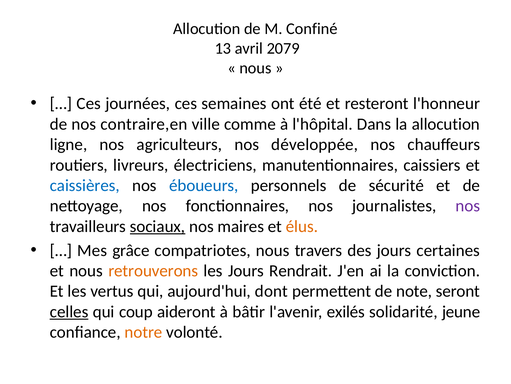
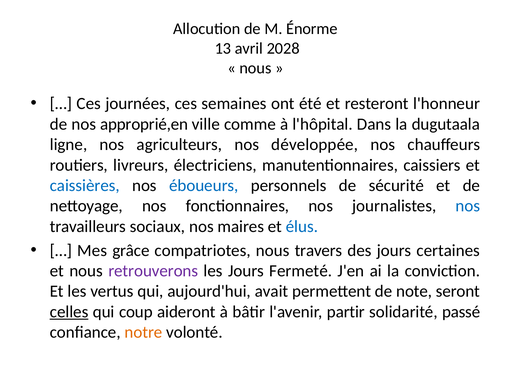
Confiné: Confiné -> Énorme
2079: 2079 -> 2028
contraire,en: contraire,en -> approprié,en
la allocution: allocution -> dugutaala
nos at (468, 206) colour: purple -> blue
sociaux underline: present -> none
élus colour: orange -> blue
retrouverons colour: orange -> purple
Rendrait: Rendrait -> Fermeté
dont: dont -> avait
exilés: exilés -> partir
jeune: jeune -> passé
